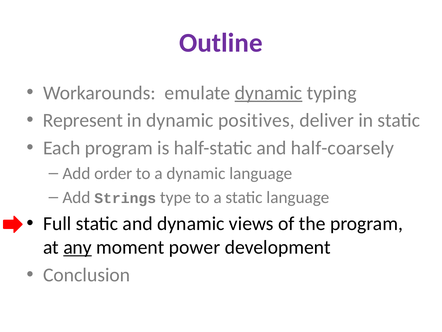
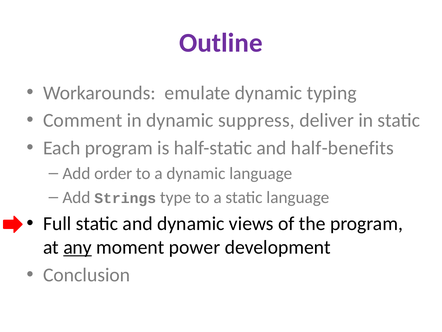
dynamic at (269, 93) underline: present -> none
Represent: Represent -> Comment
positives: positives -> suppress
half-coarsely: half-coarsely -> half-benefits
